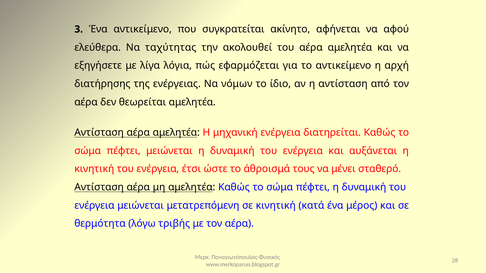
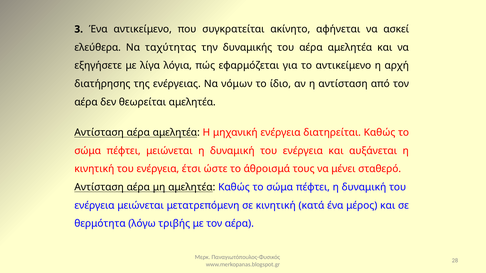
αφού: αφού -> ασκεί
ακολουθεί: ακολουθεί -> δυναμικής
